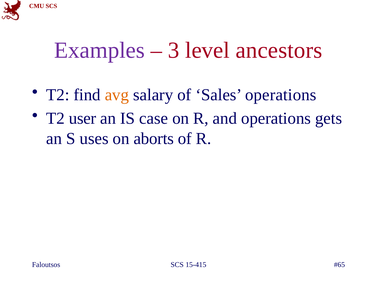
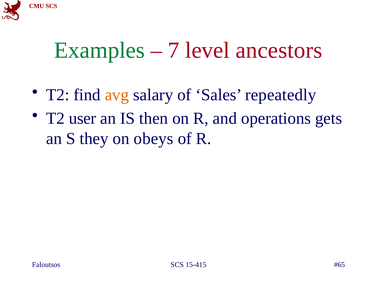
Examples colour: purple -> green
3: 3 -> 7
Sales operations: operations -> repeatedly
case: case -> then
uses: uses -> they
aborts: aborts -> obeys
